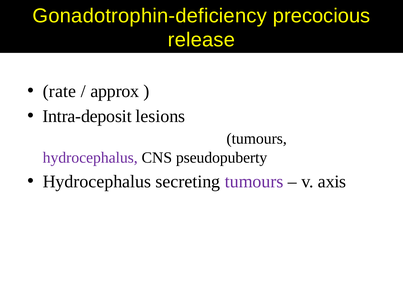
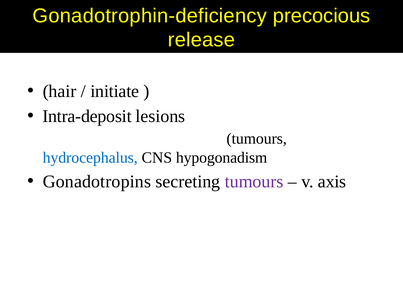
rate: rate -> hair
approx: approx -> initiate
hydrocephalus at (90, 158) colour: purple -> blue
pseudopuberty: pseudopuberty -> hypogonadism
Hydrocephalus at (97, 182): Hydrocephalus -> Gonadotropins
